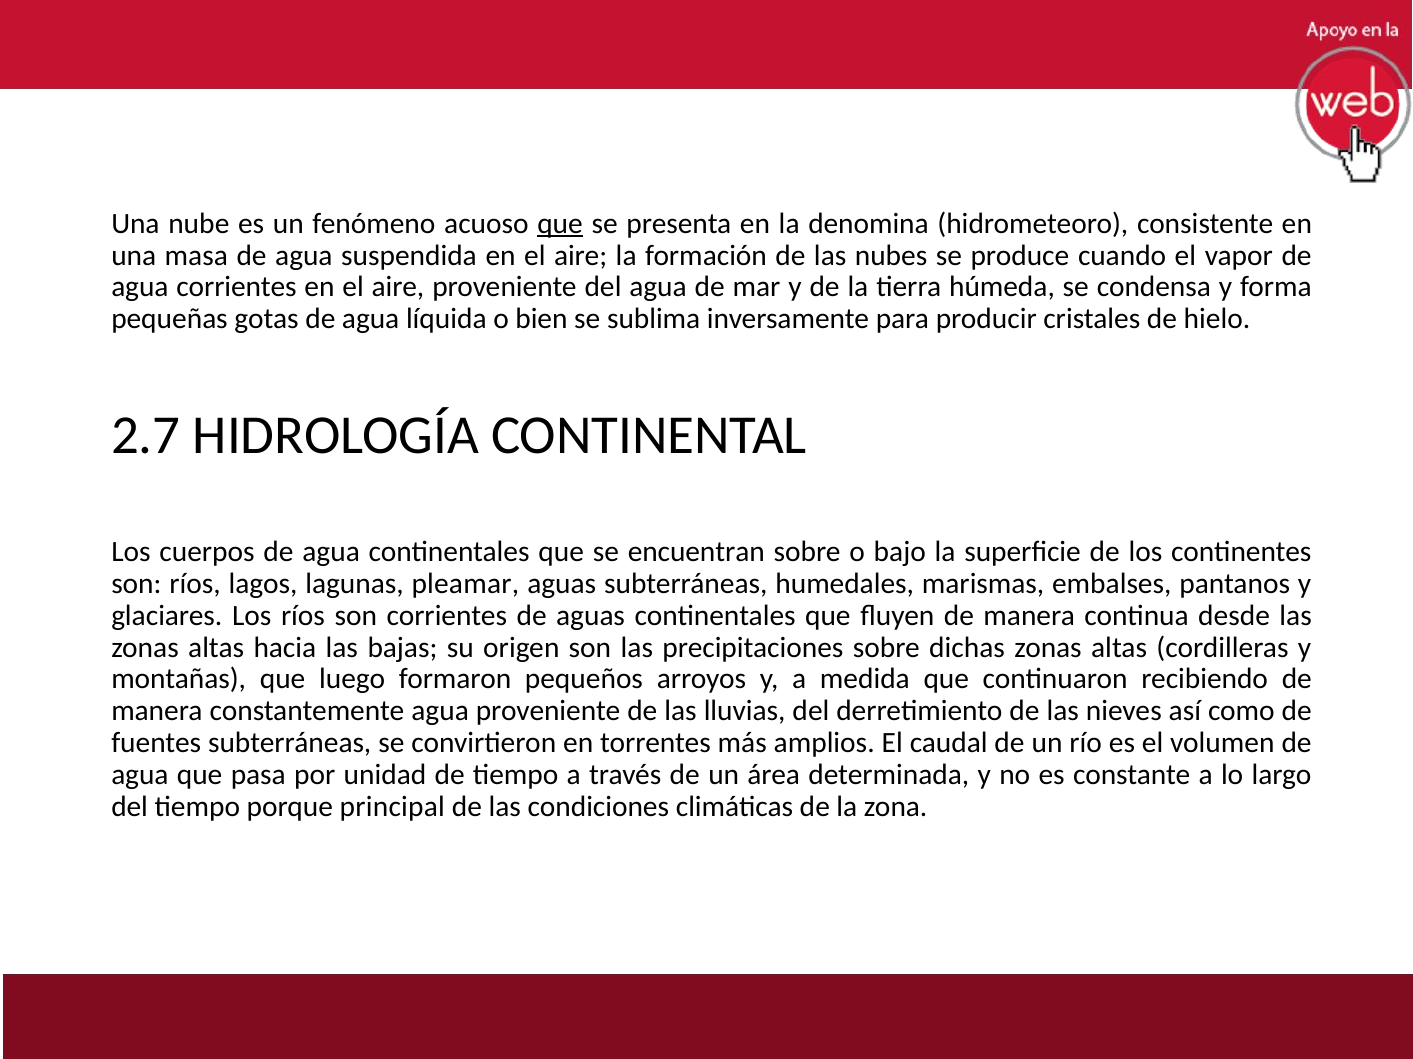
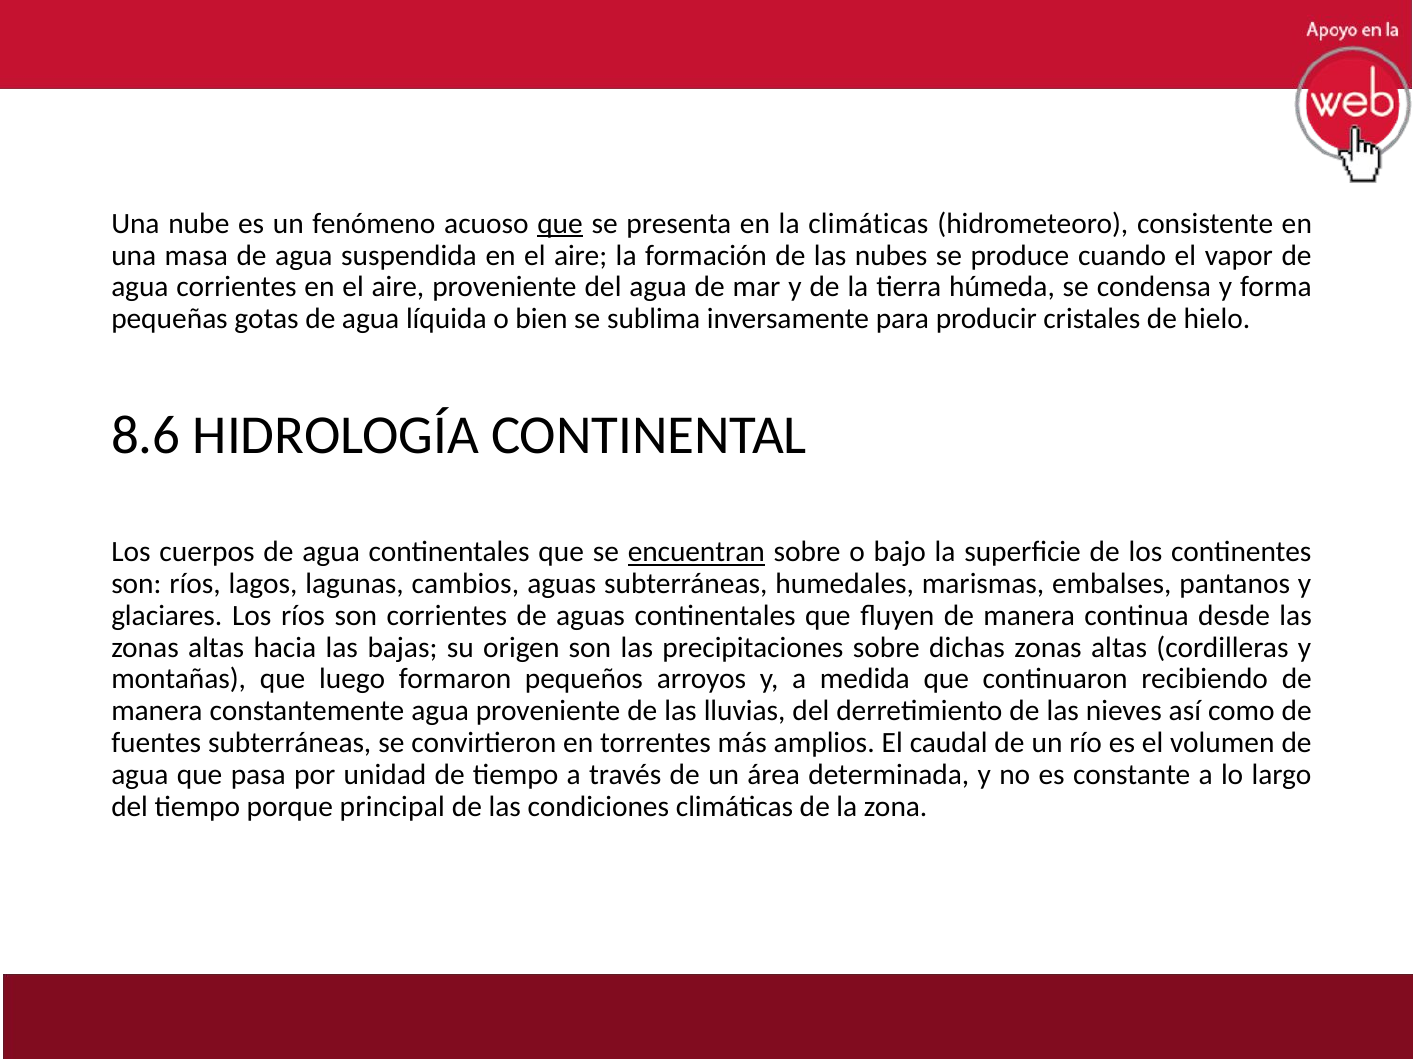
la denomina: denomina -> climáticas
2.7: 2.7 -> 8.6
encuentran underline: none -> present
pleamar: pleamar -> cambios
